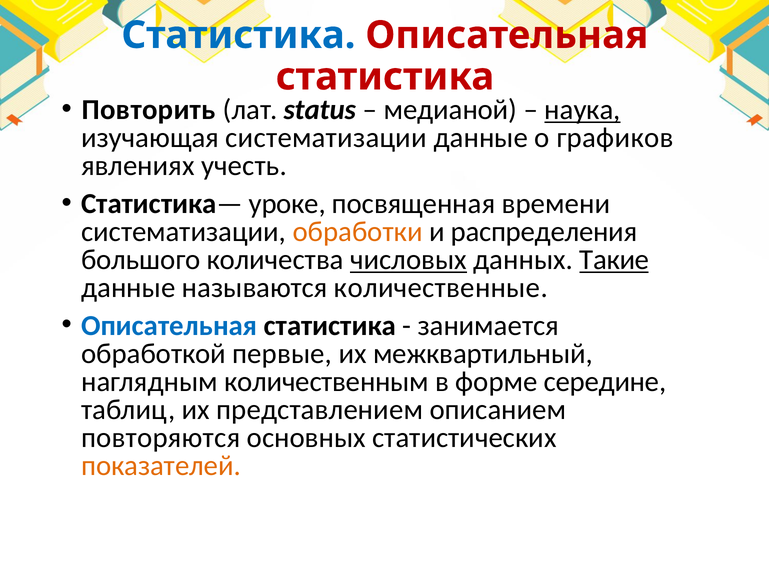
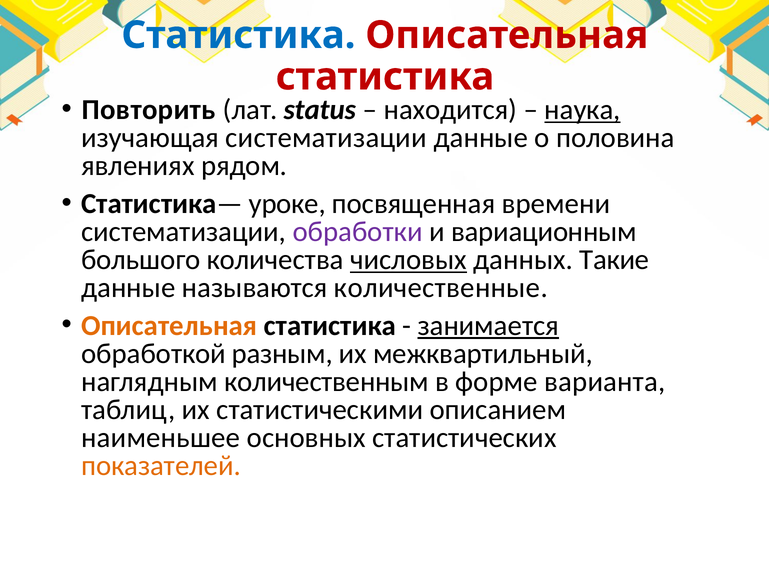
медианой: медианой -> находится
графиков: графиков -> половина
учесть: учесть -> рядом
обработки colour: orange -> purple
распределения: распределения -> вариационным
Такие underline: present -> none
Описательная at (169, 325) colour: blue -> orange
занимается underline: none -> present
первые: первые -> разным
середине: середине -> варианта
представлением: представлением -> статистическими
повторяются: повторяются -> наименьшее
